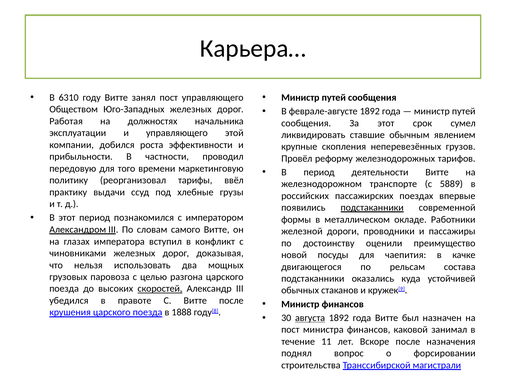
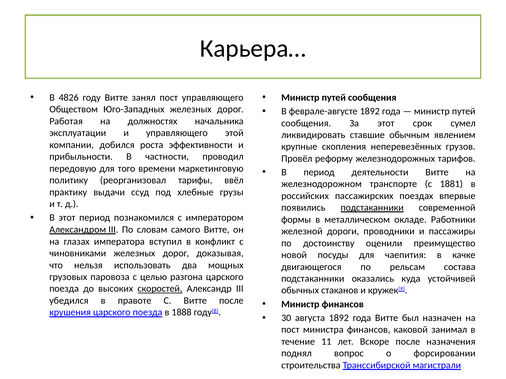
6310: 6310 -> 4826
5889: 5889 -> 1881
августа underline: present -> none
